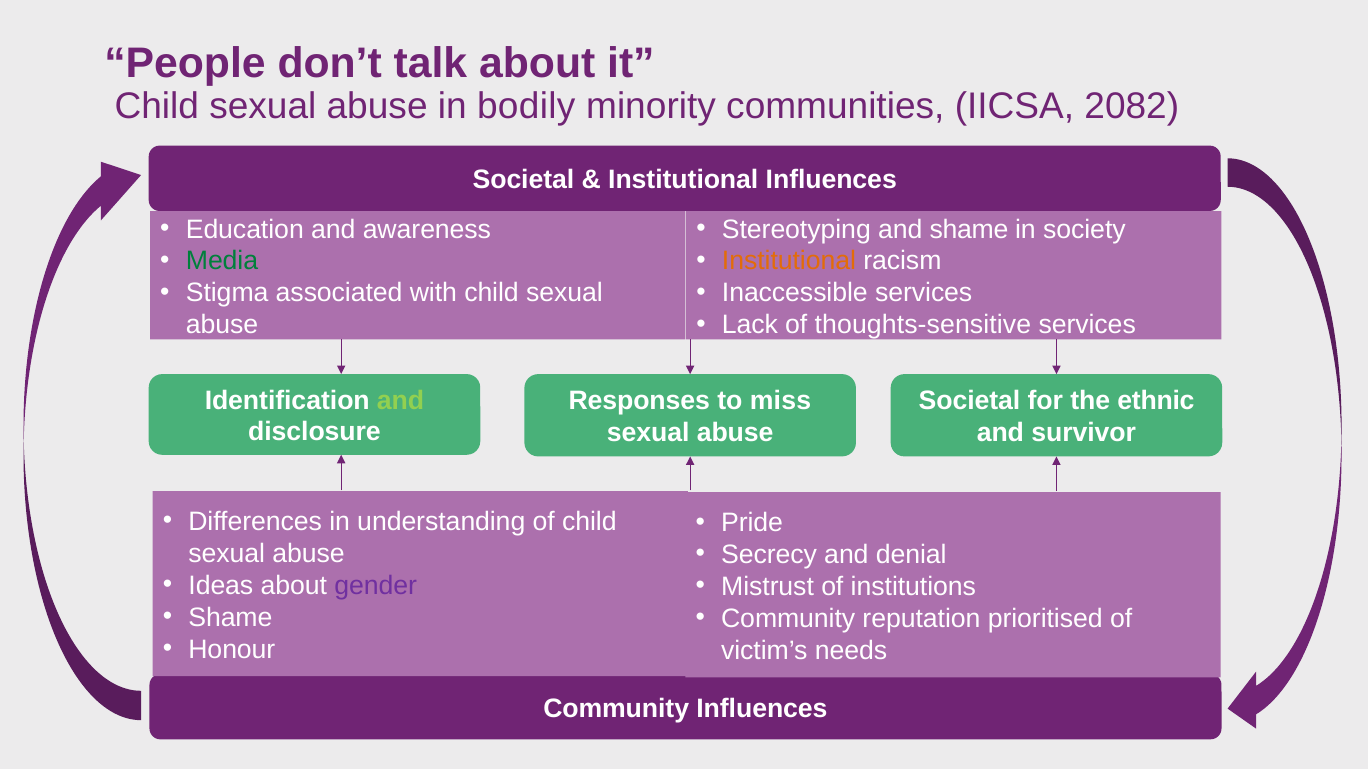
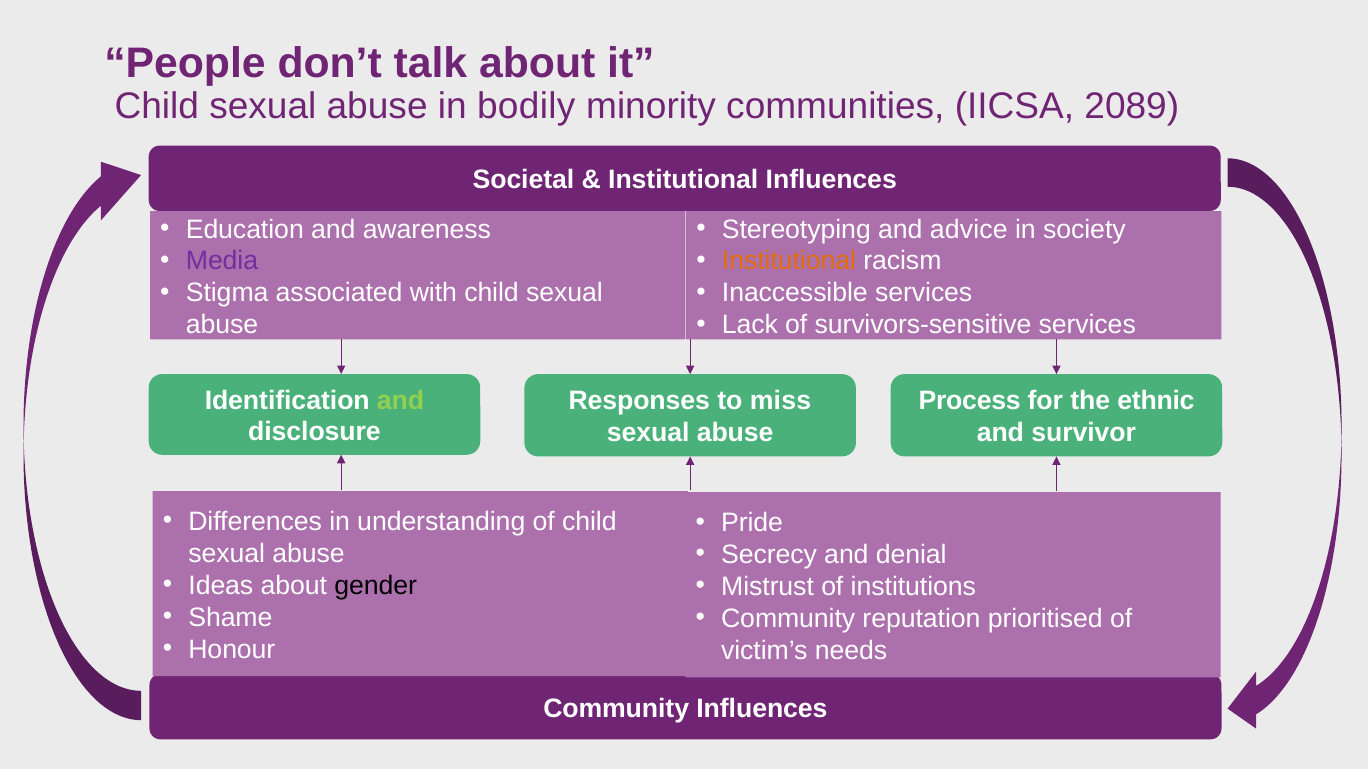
2082: 2082 -> 2089
and shame: shame -> advice
Media colour: green -> purple
thoughts-sensitive: thoughts-sensitive -> survivors-sensitive
Societal at (970, 401): Societal -> Process
gender colour: purple -> black
